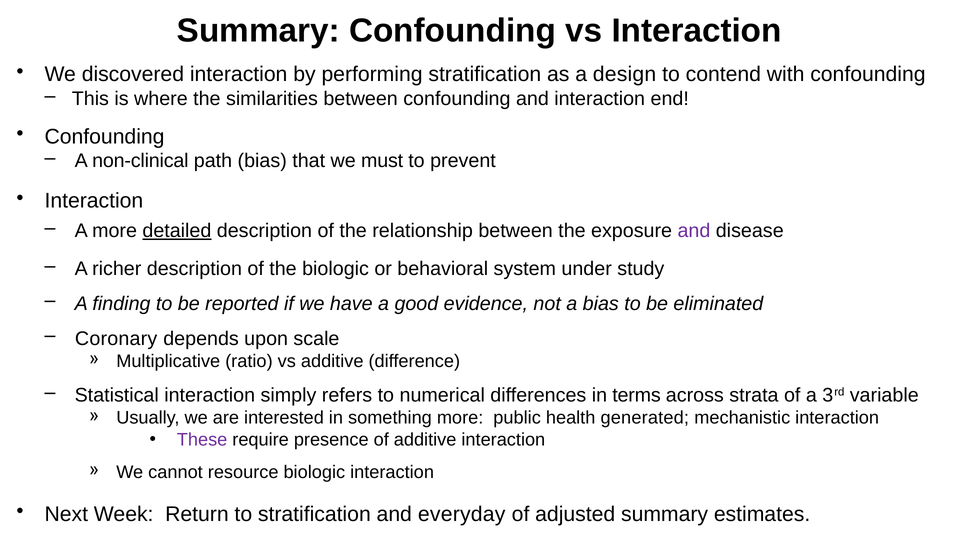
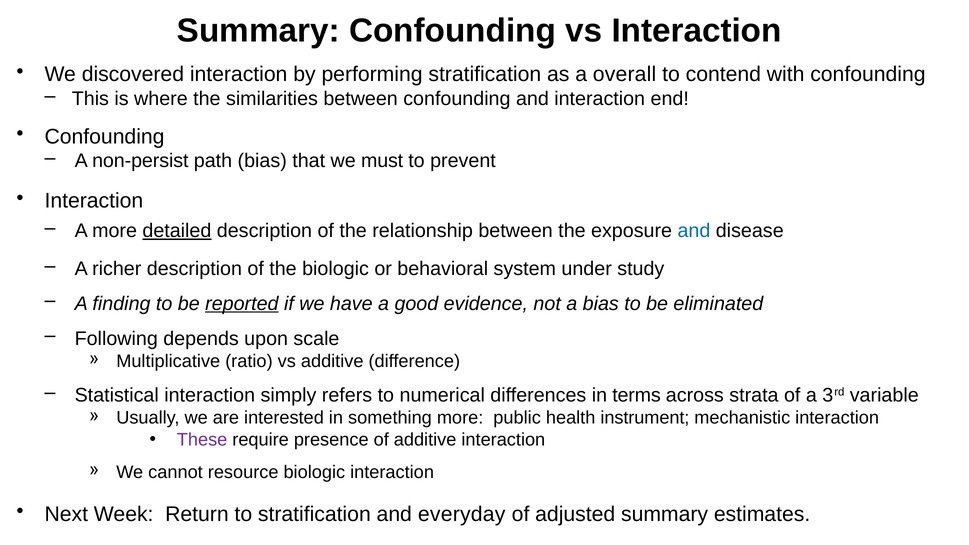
design: design -> overall
non-clinical: non-clinical -> non-persist
and at (694, 231) colour: purple -> blue
reported underline: none -> present
Coronary: Coronary -> Following
generated: generated -> instrument
